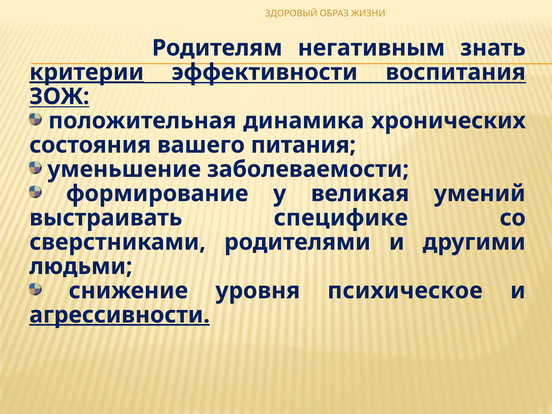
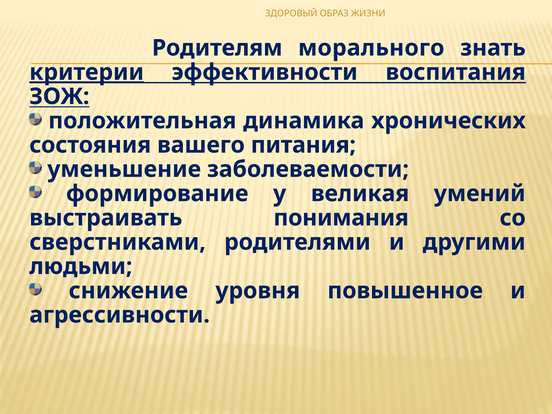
негативным: негативным -> морального
специфике: специфике -> понимания
психическое: психическое -> повышенное
агрессивности underline: present -> none
